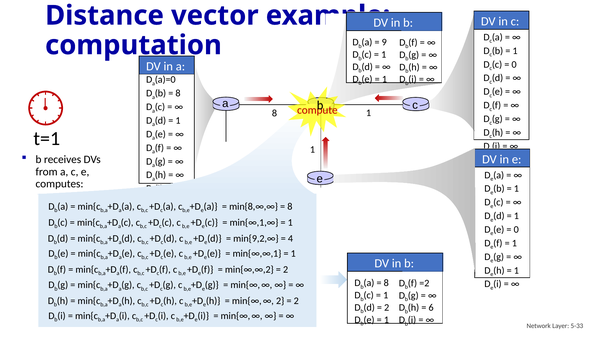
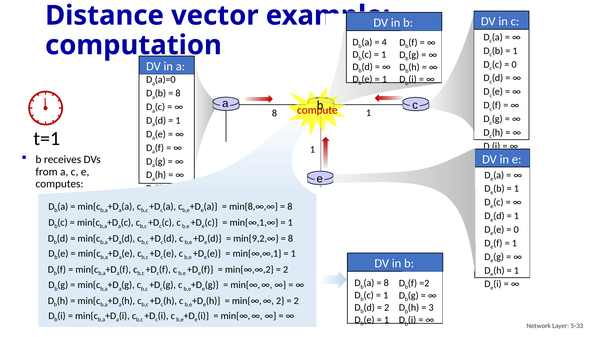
9: 9 -> 4
4 at (290, 238): 4 -> 8
6: 6 -> 3
